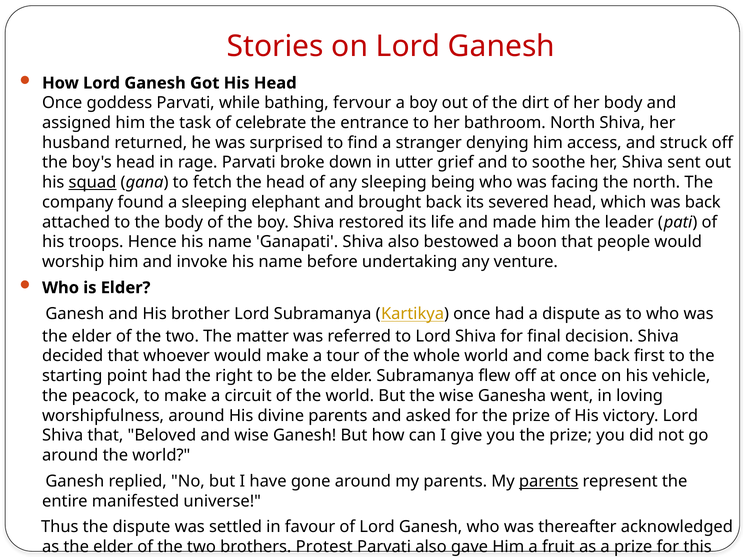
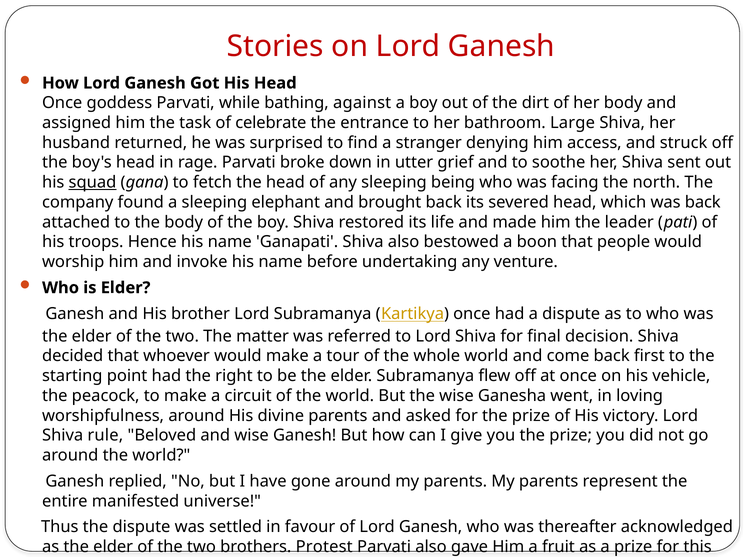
fervour: fervour -> against
bathroom North: North -> Large
Shiva that: that -> rule
parents at (549, 481) underline: present -> none
